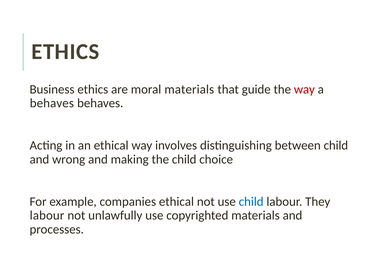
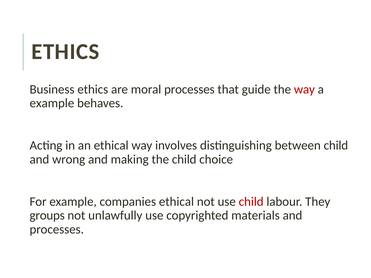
moral materials: materials -> processes
behaves at (52, 103): behaves -> example
child at (251, 202) colour: blue -> red
labour at (47, 216): labour -> groups
